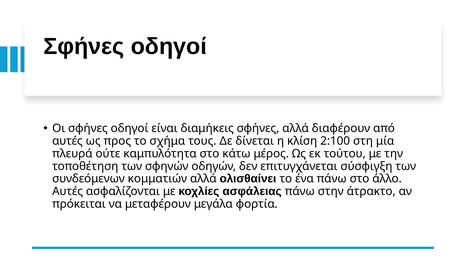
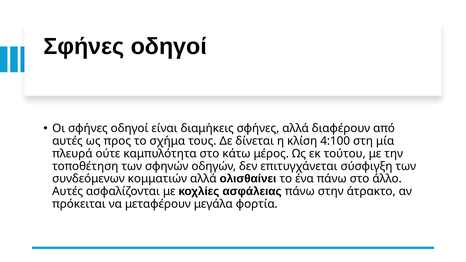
2:100: 2:100 -> 4:100
